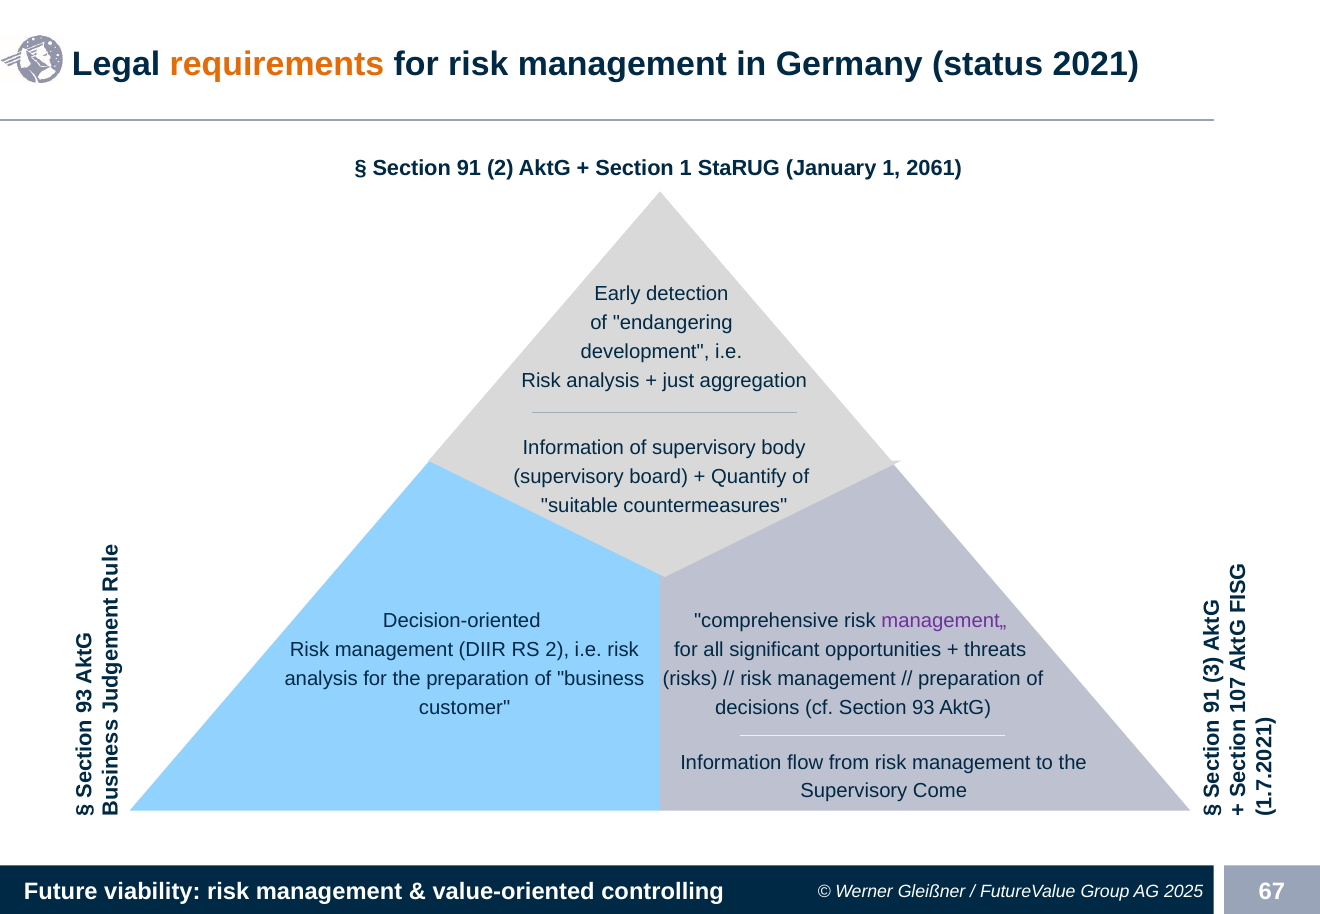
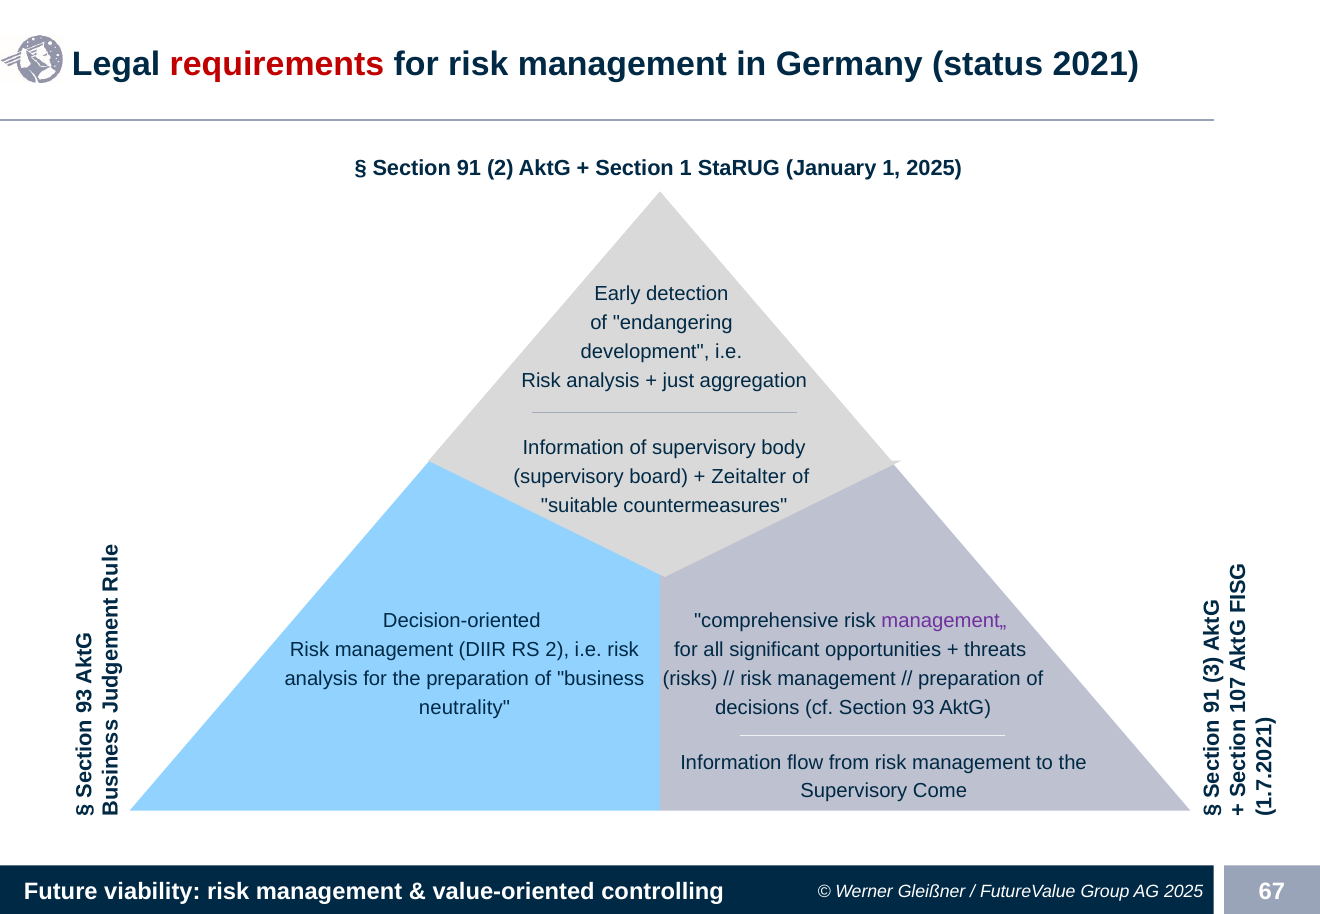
requirements colour: orange -> red
1 2061: 2061 -> 2025
Quantify: Quantify -> Zeitalter
customer: customer -> neutrality
